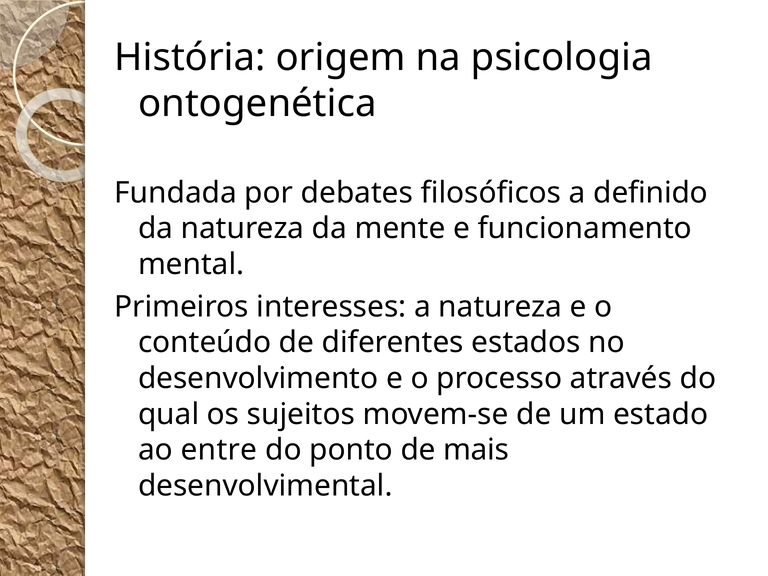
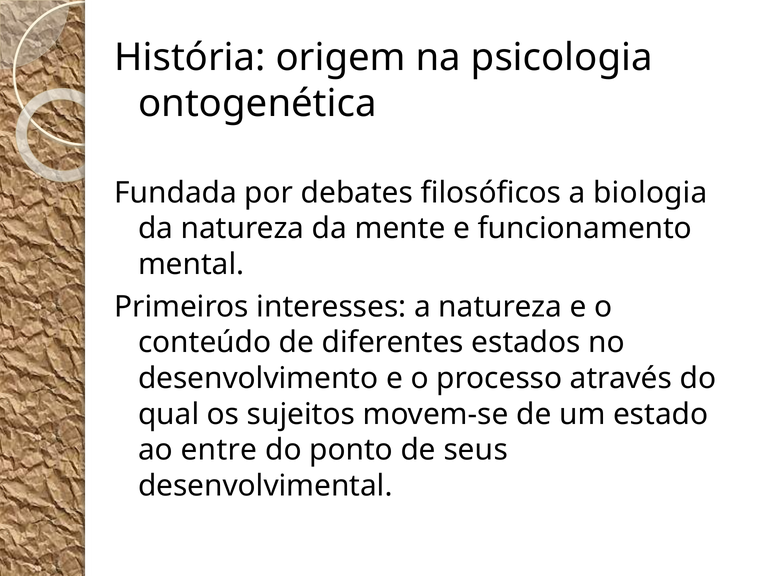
definido: definido -> biologia
mais: mais -> seus
